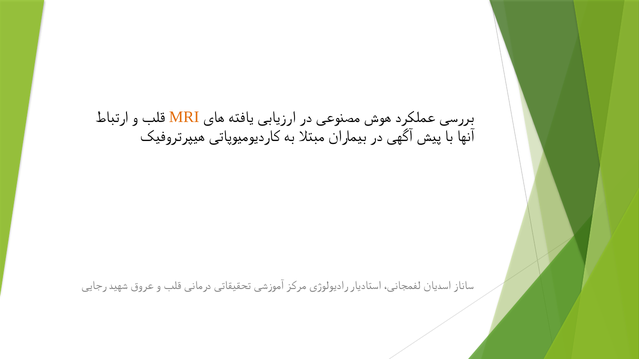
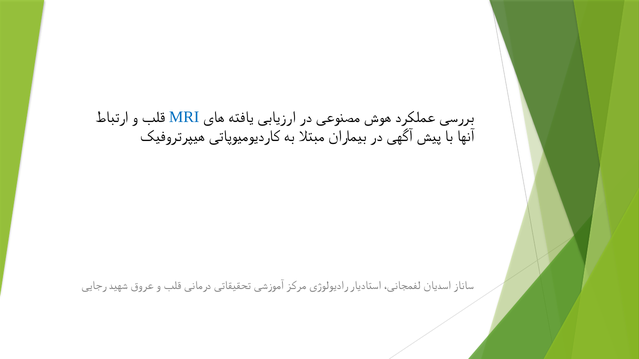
MRI colour: orange -> blue
